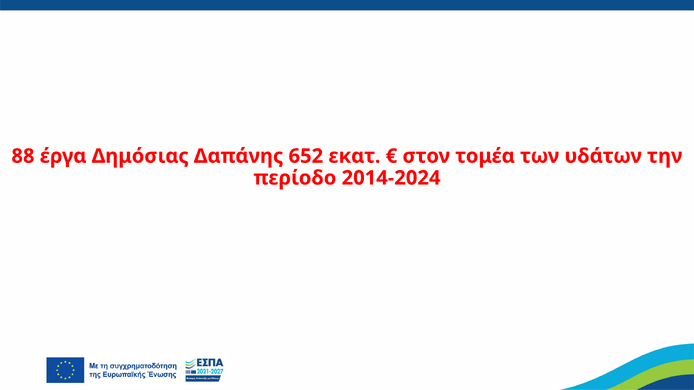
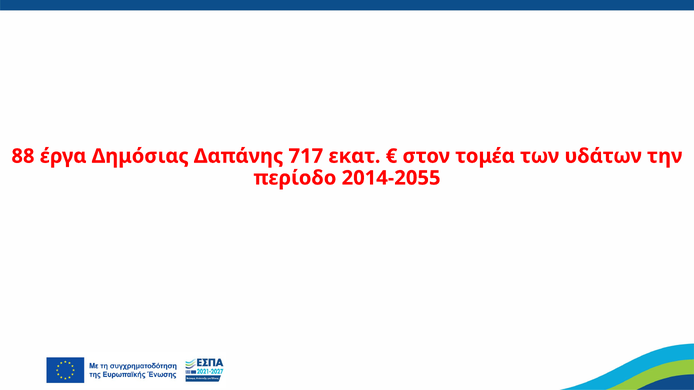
652: 652 -> 717
2014-2024: 2014-2024 -> 2014-2055
